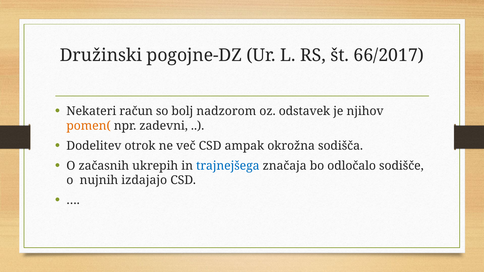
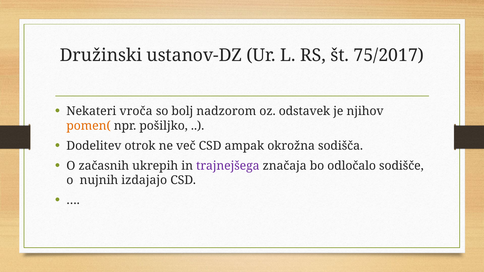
pogojne-DZ: pogojne-DZ -> ustanov-DZ
66/2017: 66/2017 -> 75/2017
račun: račun -> vroča
zadevni: zadevni -> pošiljko
trajnejšega colour: blue -> purple
